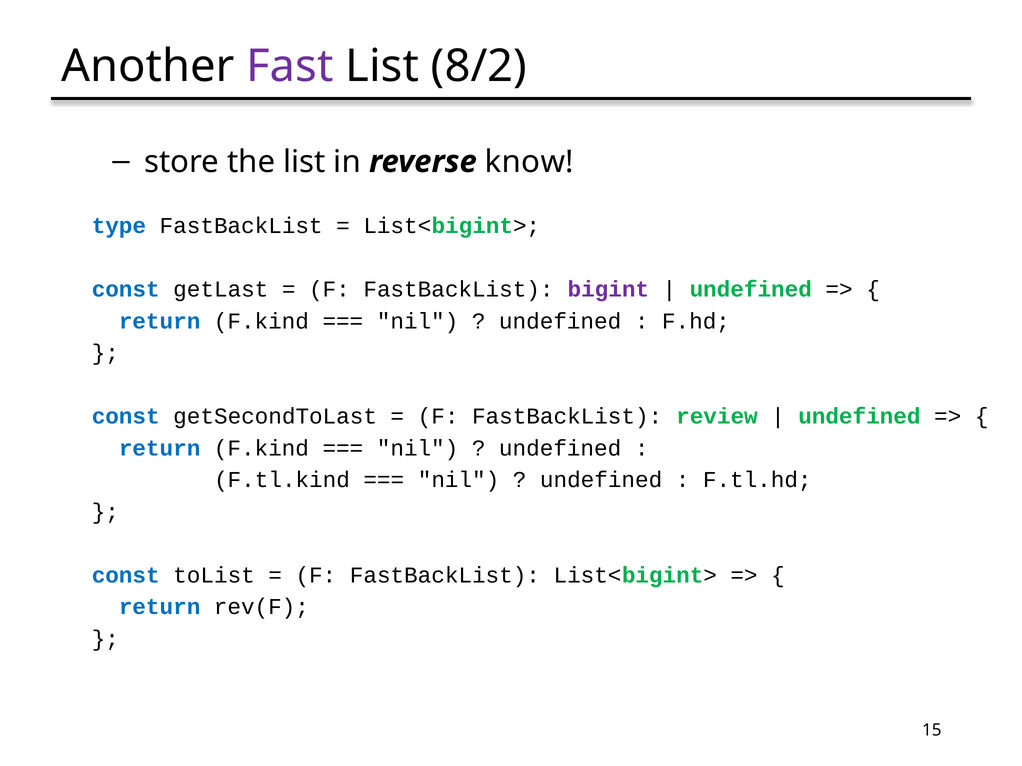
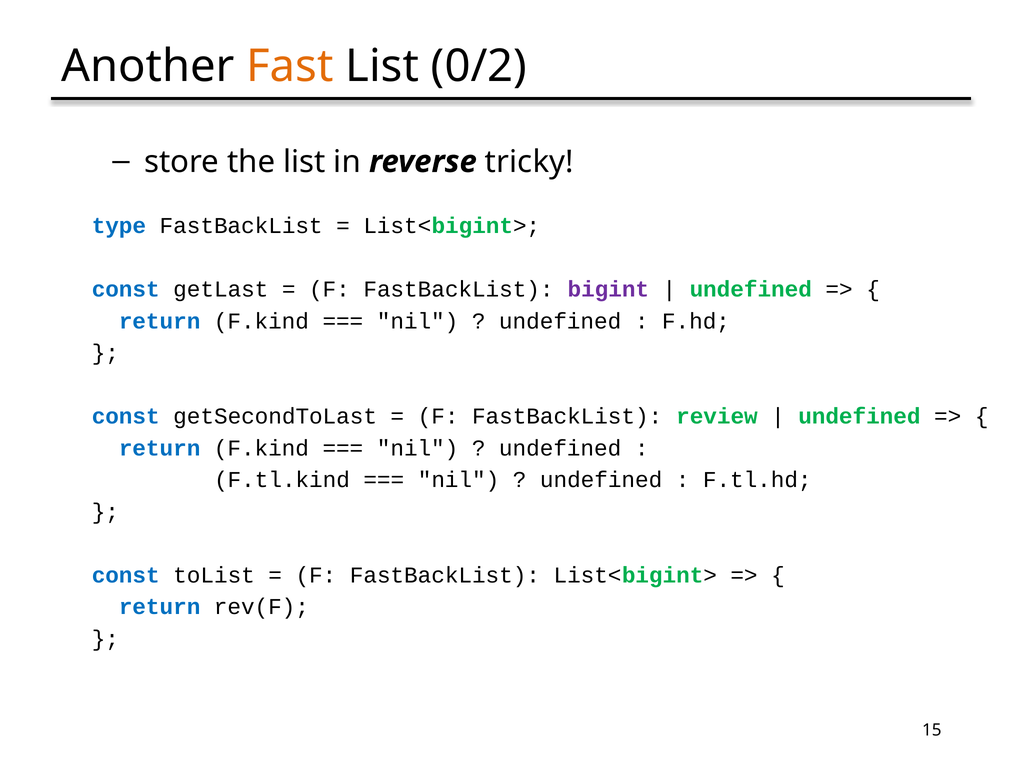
Fast colour: purple -> orange
8/2: 8/2 -> 0/2
know: know -> tricky
